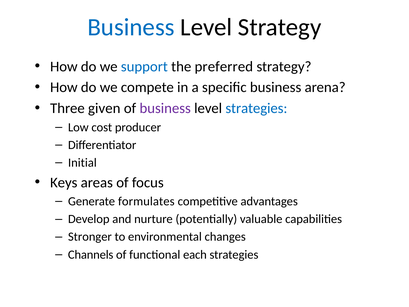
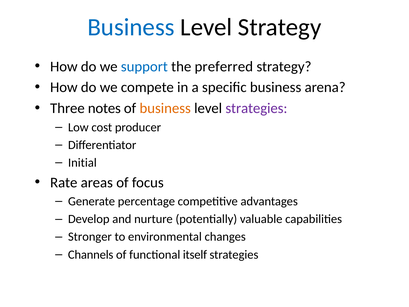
given: given -> notes
business at (165, 108) colour: purple -> orange
strategies at (256, 108) colour: blue -> purple
Keys: Keys -> Rate
formulates: formulates -> percentage
each: each -> itself
